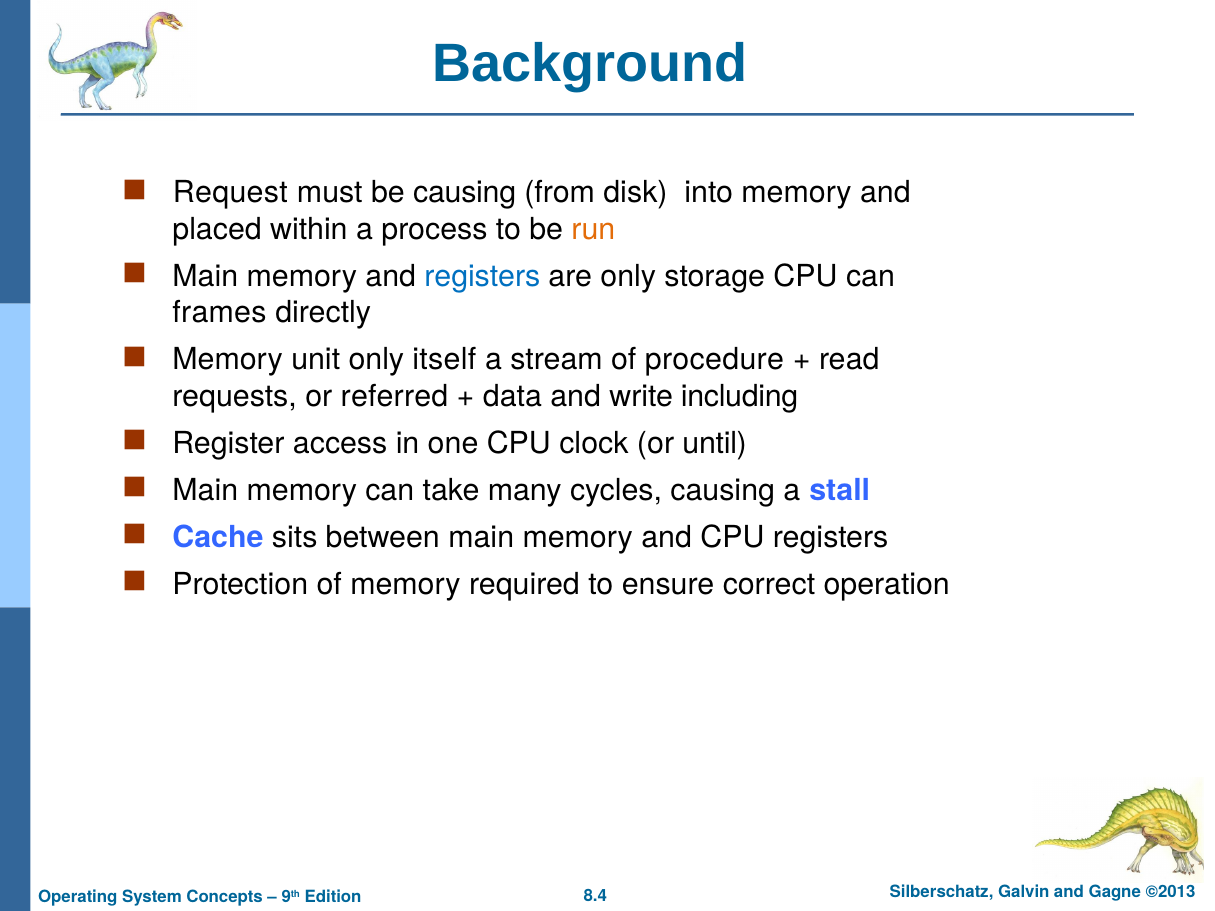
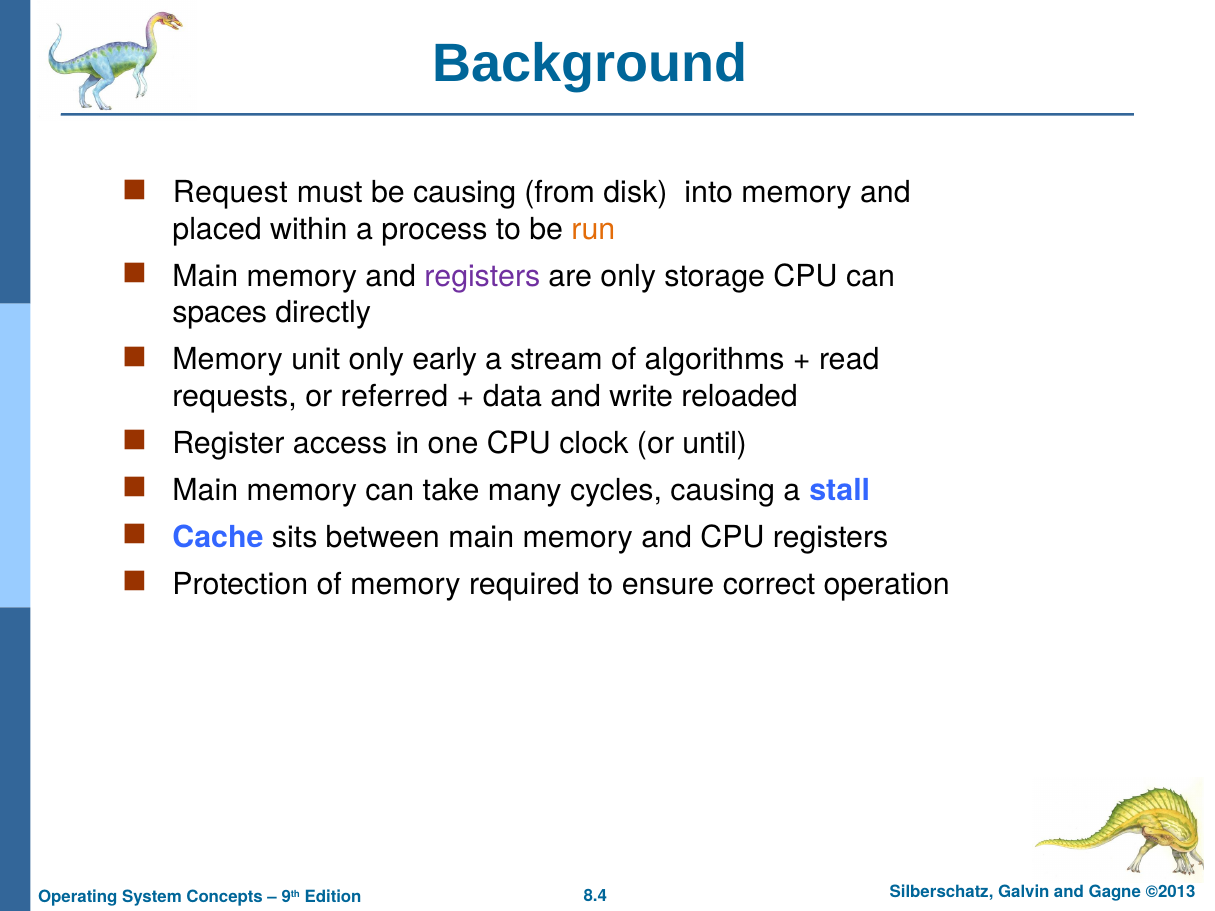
registers at (482, 276) colour: blue -> purple
frames: frames -> spaces
itself: itself -> early
procedure: procedure -> algorithms
including: including -> reloaded
